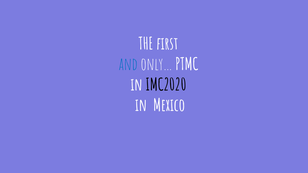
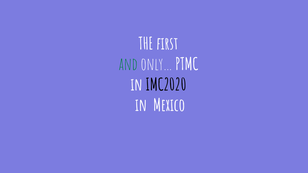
and colour: blue -> green
